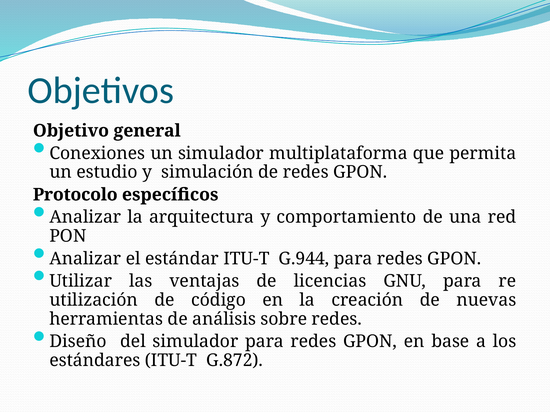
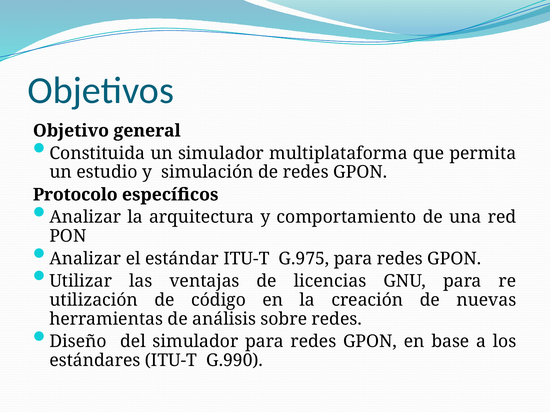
Conexiones: Conexiones -> Constituida
G.944: G.944 -> G.975
G.872: G.872 -> G.990
